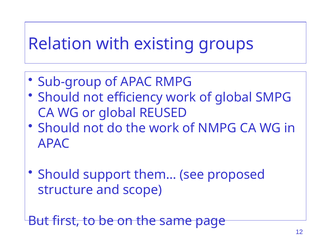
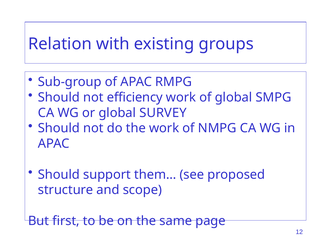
REUSED: REUSED -> SURVEY
